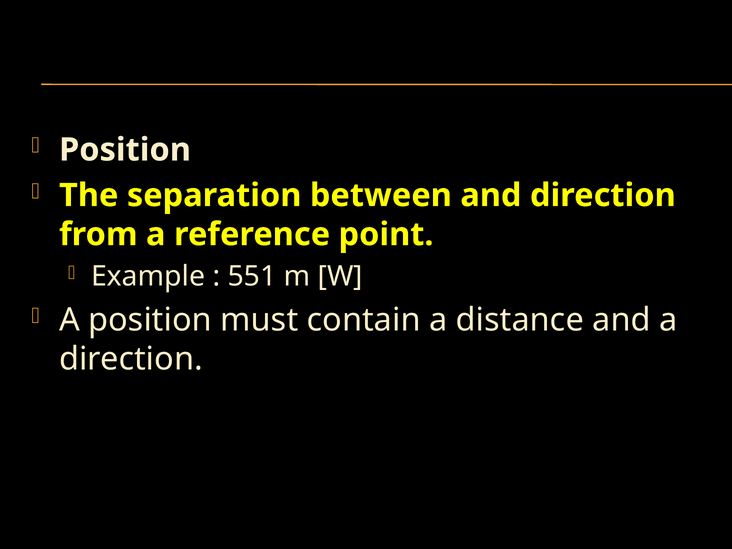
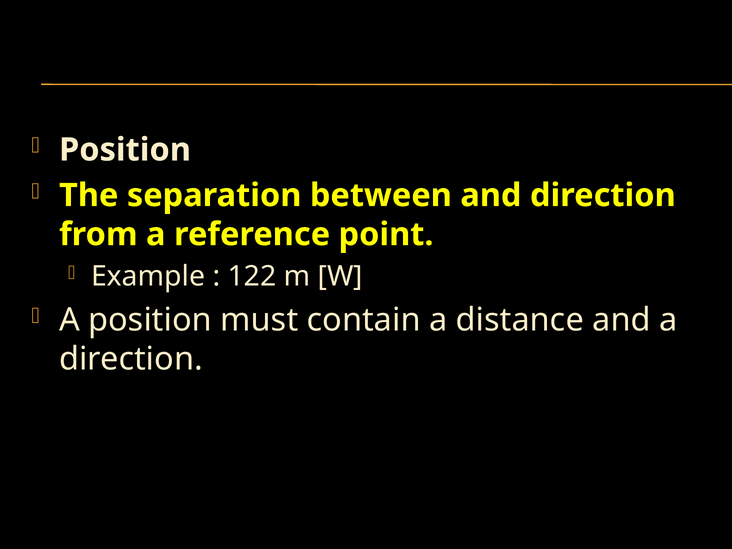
551: 551 -> 122
